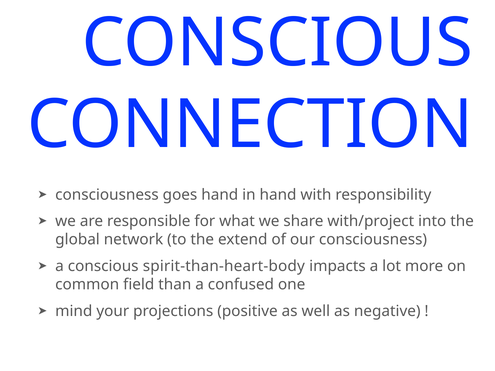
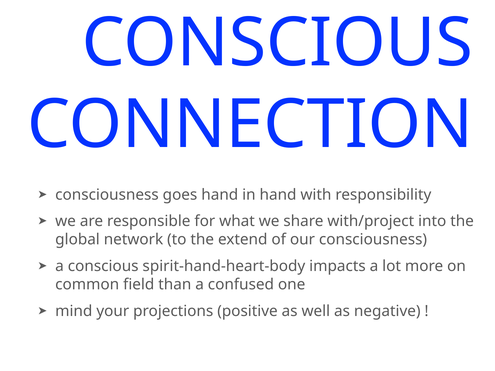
spirit-than-heart-body: spirit-than-heart-body -> spirit-hand-heart-body
